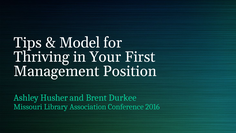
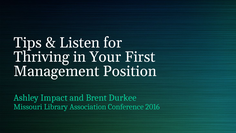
Model: Model -> Listen
Husher: Husher -> Impact
